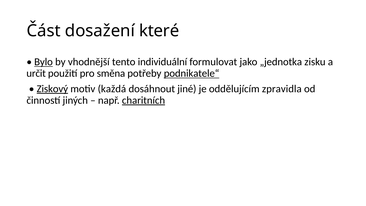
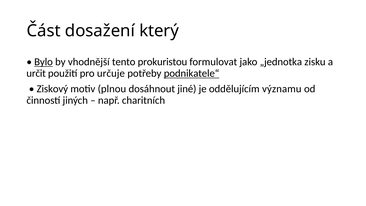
které: které -> který
individuální: individuální -> prokuristou
směna: směna -> určuje
Ziskový underline: present -> none
každá: každá -> plnou
zpravidla: zpravidla -> významu
charitních underline: present -> none
